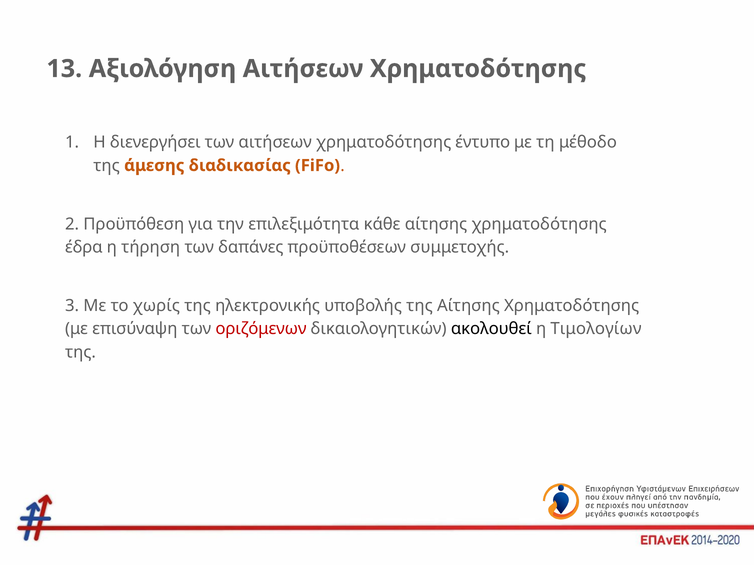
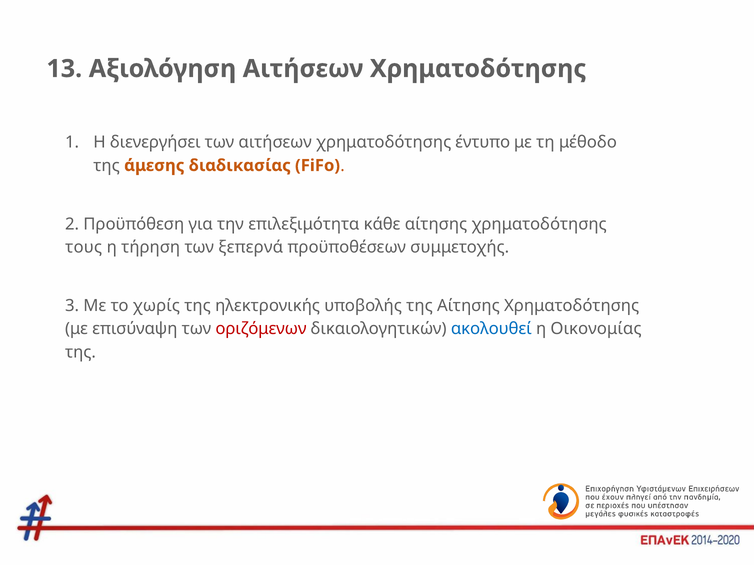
έδρα: έδρα -> τους
δαπάνες: δαπάνες -> ξεπερνά
ακολουθεί colour: black -> blue
Τιμολογίων: Τιμολογίων -> Οικονομίας
